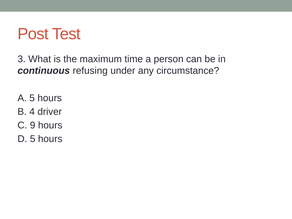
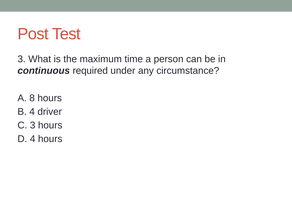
refusing: refusing -> required
A 5: 5 -> 8
C 9: 9 -> 3
D 5: 5 -> 4
